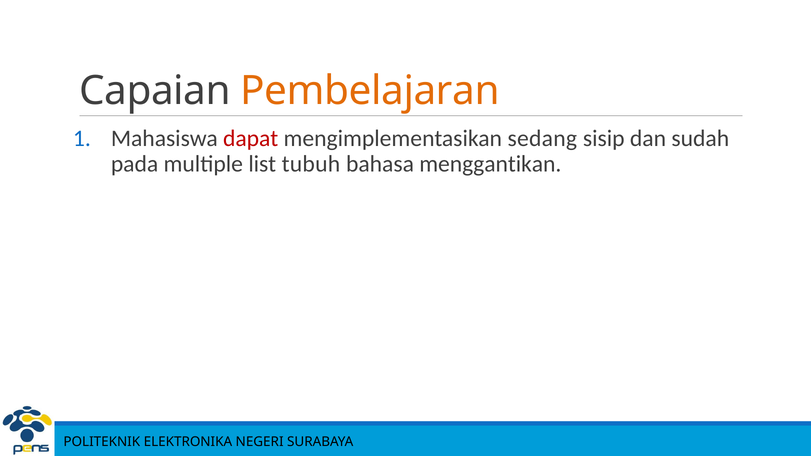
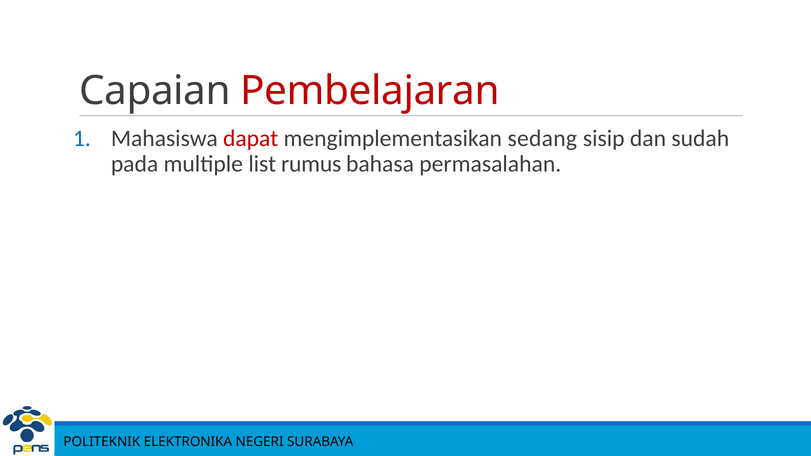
Pembelajaran colour: orange -> red
tubuh: tubuh -> rumus
menggantikan: menggantikan -> permasalahan
